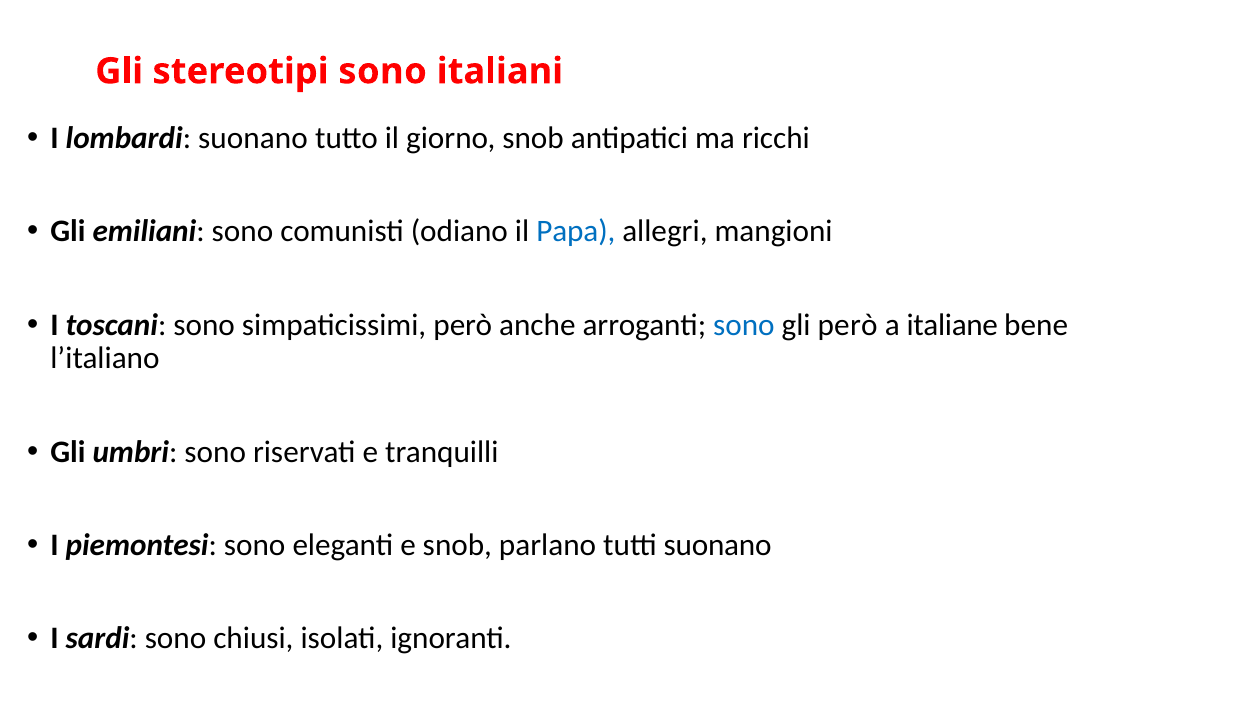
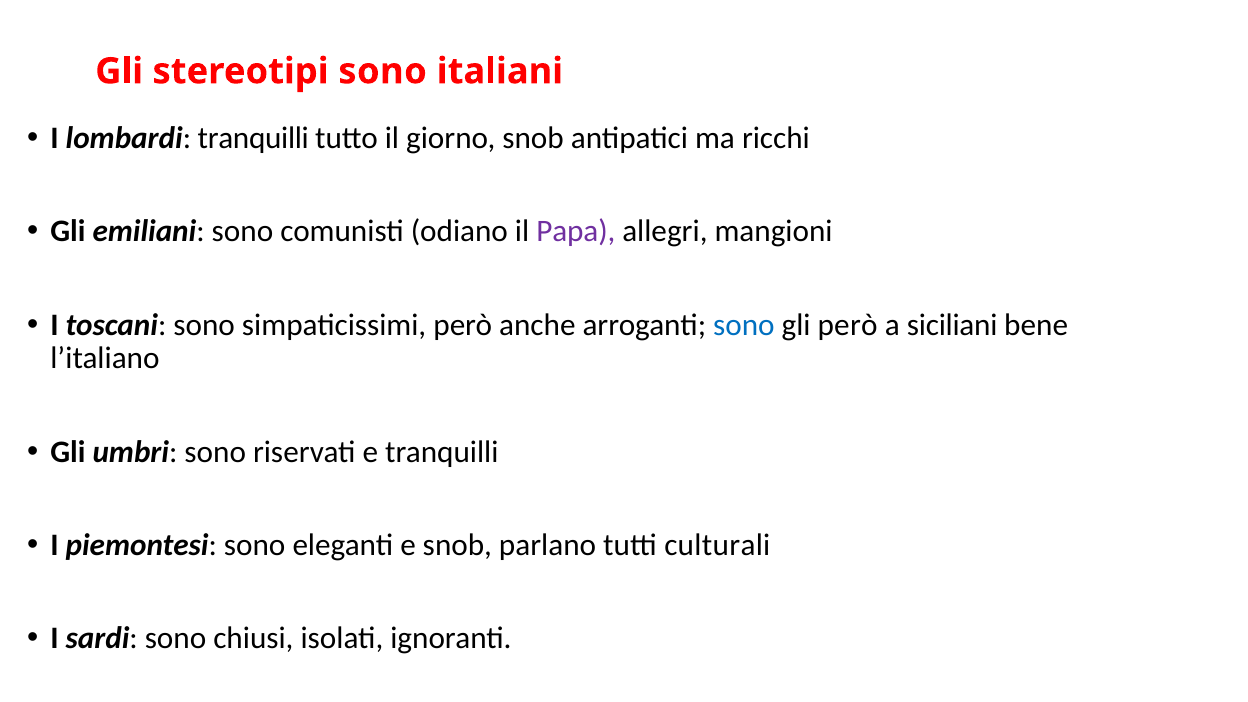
lombardi suonano: suonano -> tranquilli
Papa colour: blue -> purple
italiane: italiane -> siciliani
tutti suonano: suonano -> culturali
